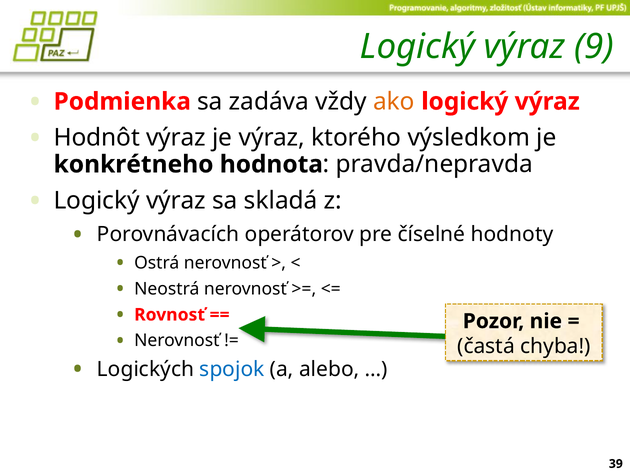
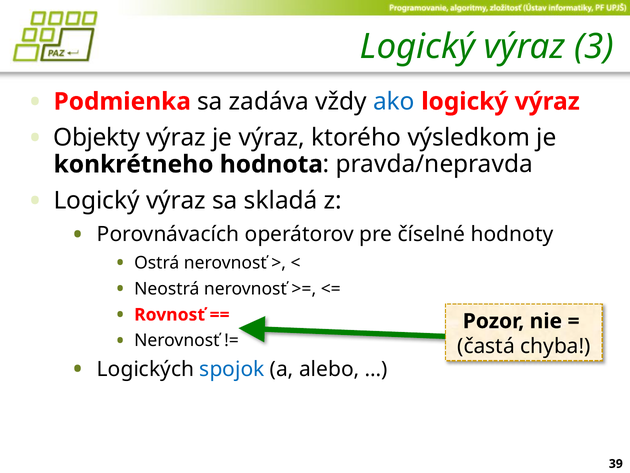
9: 9 -> 3
ako colour: orange -> blue
Hodnôt: Hodnôt -> Objekty
